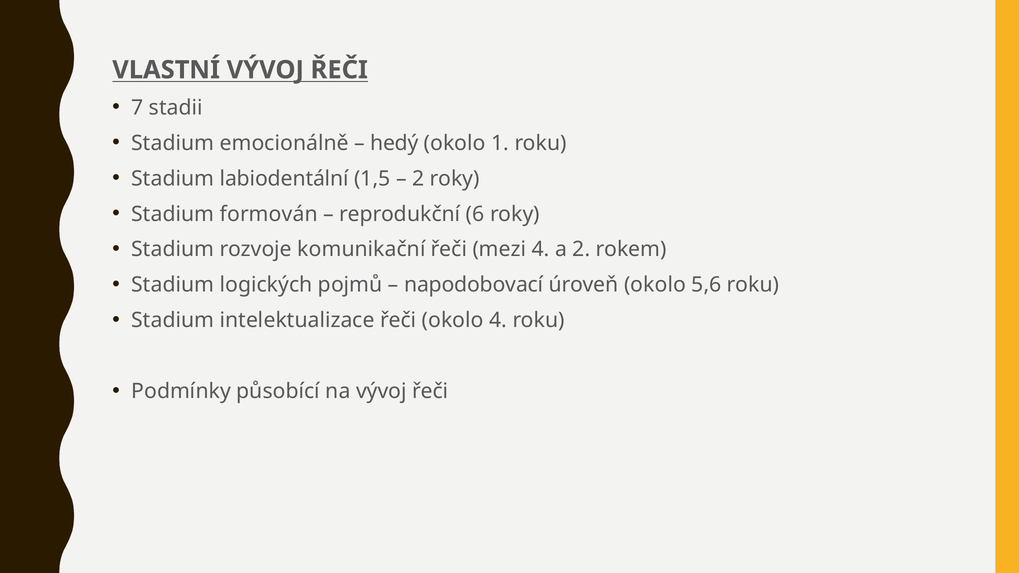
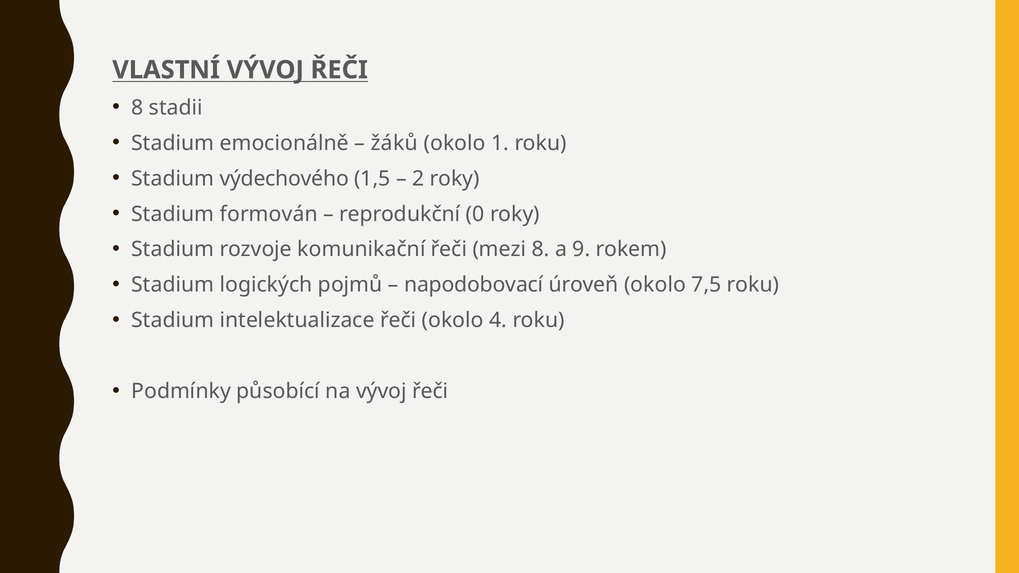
7 at (137, 108): 7 -> 8
hedý: hedý -> žáků
labiodentální: labiodentální -> výdechového
6: 6 -> 0
mezi 4: 4 -> 8
a 2: 2 -> 9
5,6: 5,6 -> 7,5
